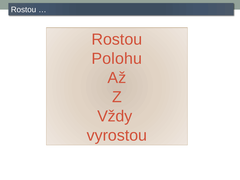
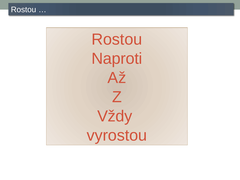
Polohu: Polohu -> Naproti
